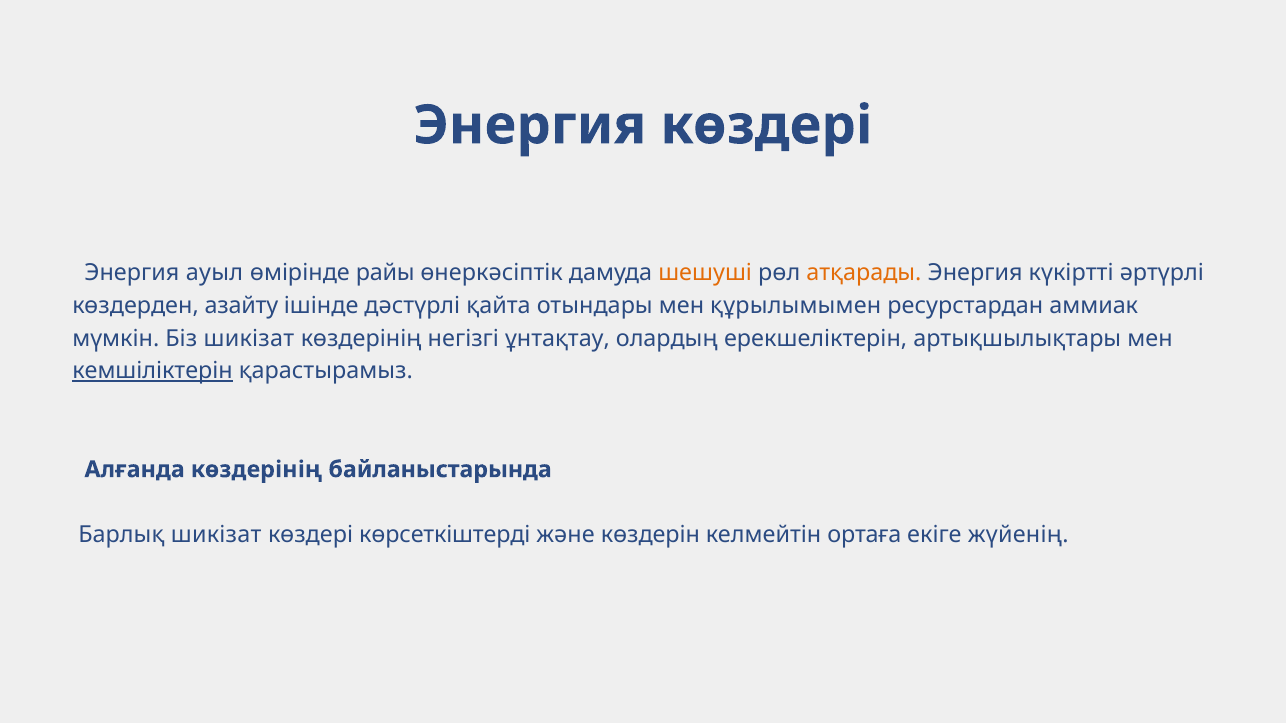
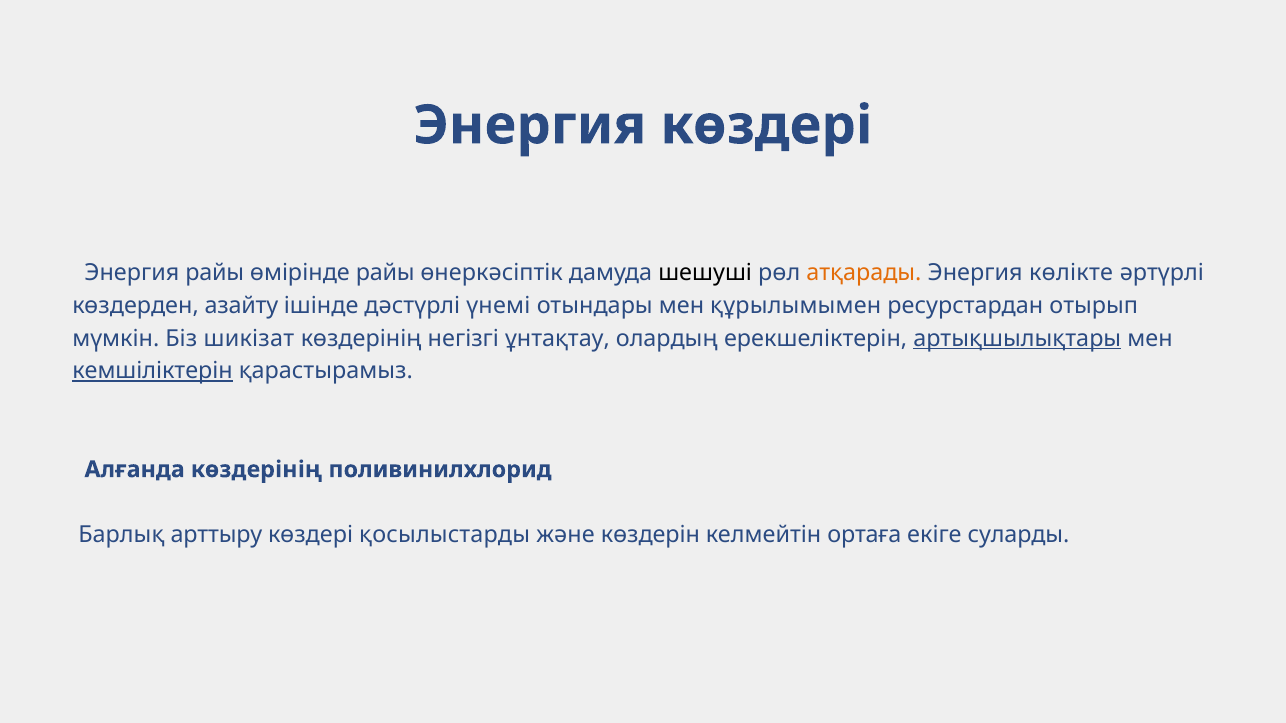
Энергия ауыл: ауыл -> райы
шешуші colour: orange -> black
күкіртті: күкіртті -> көлікте
қайта: қайта -> үнемі
аммиак: аммиак -> отырып
артықшылықтары underline: none -> present
байланыстарында: байланыстарында -> поливинилхлорид
Барлық шикізат: шикізат -> арттыру
көрсеткіштерді: көрсеткіштерді -> қосылыстарды
жүйенің: жүйенің -> суларды
